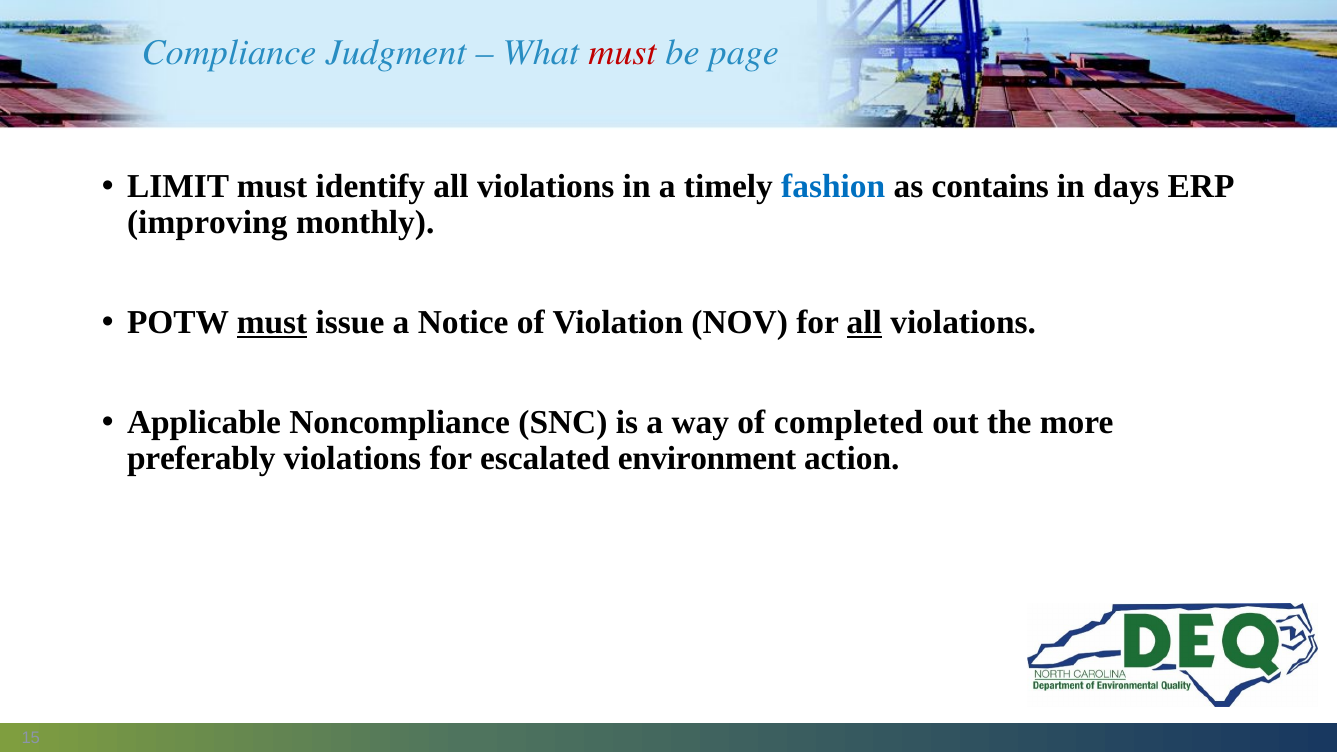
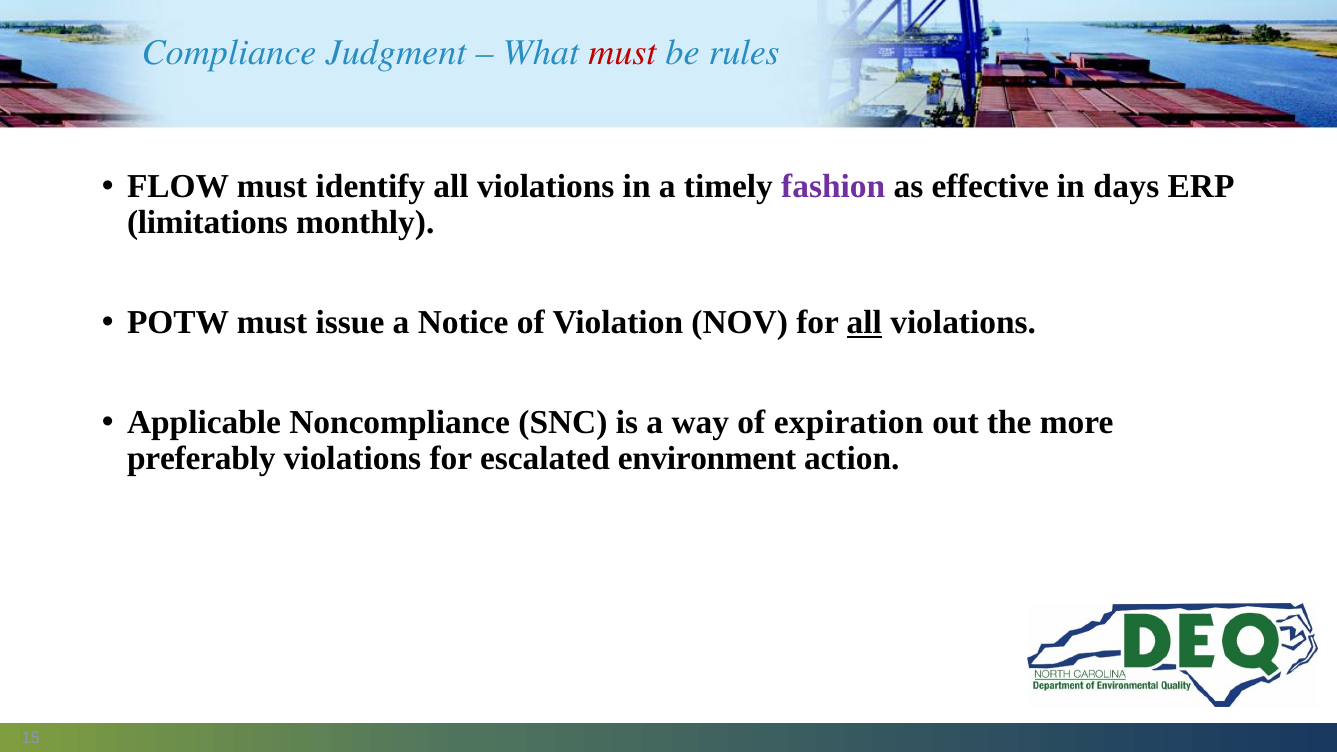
page: page -> rules
LIMIT: LIMIT -> FLOW
fashion colour: blue -> purple
contains: contains -> effective
improving: improving -> limitations
must at (272, 323) underline: present -> none
completed: completed -> expiration
